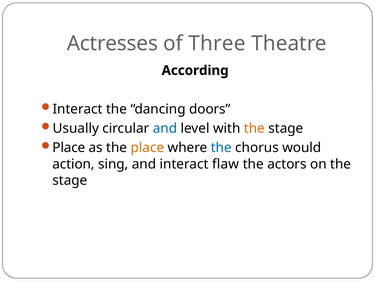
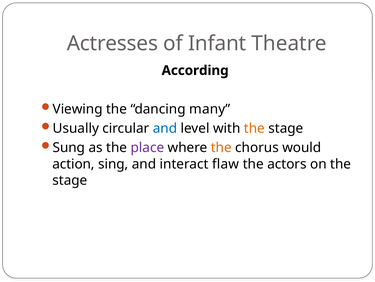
Three: Three -> Infant
Interact at (78, 109): Interact -> Viewing
doors: doors -> many
Place at (69, 147): Place -> Sung
place at (147, 147) colour: orange -> purple
the at (221, 147) colour: blue -> orange
